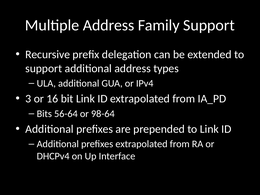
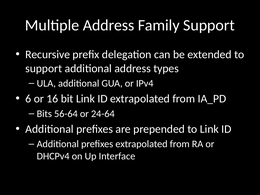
3: 3 -> 6
98-64: 98-64 -> 24-64
